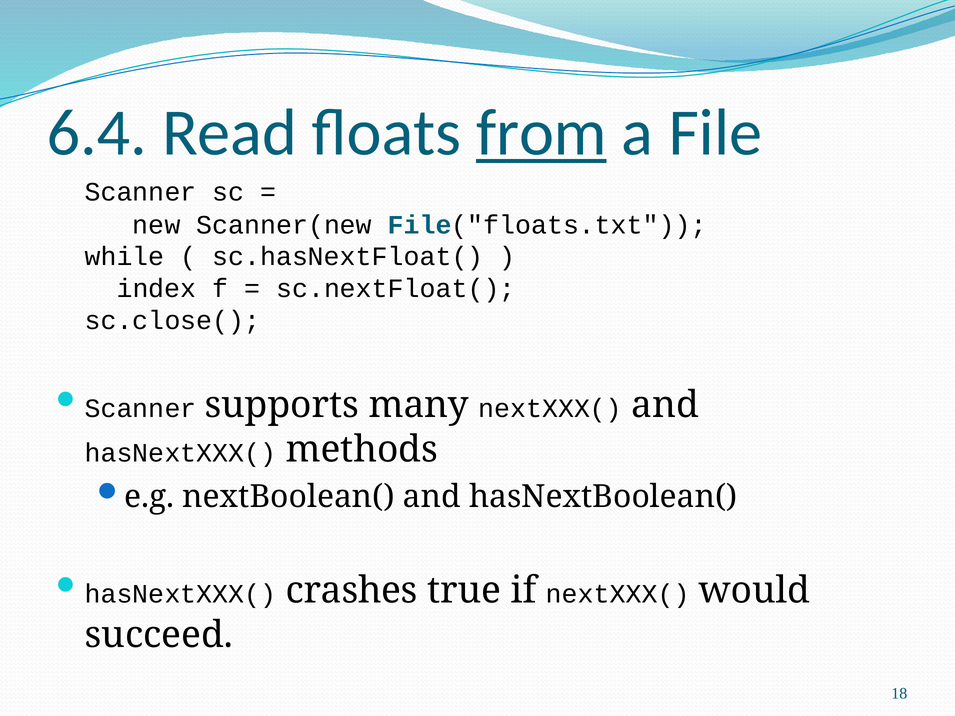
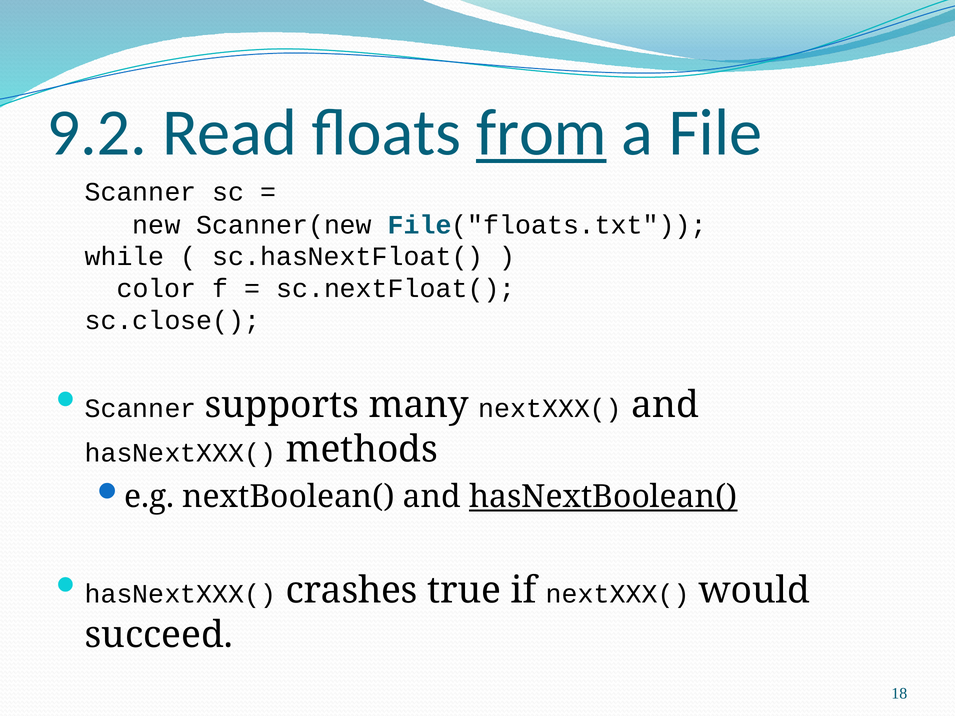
6.4: 6.4 -> 9.2
index: index -> color
hasNextBoolean( underline: none -> present
